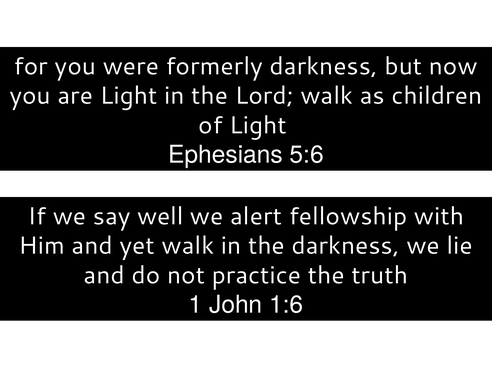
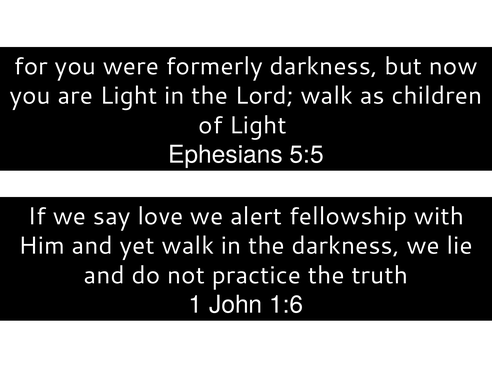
5:6: 5:6 -> 5:5
well: well -> love
